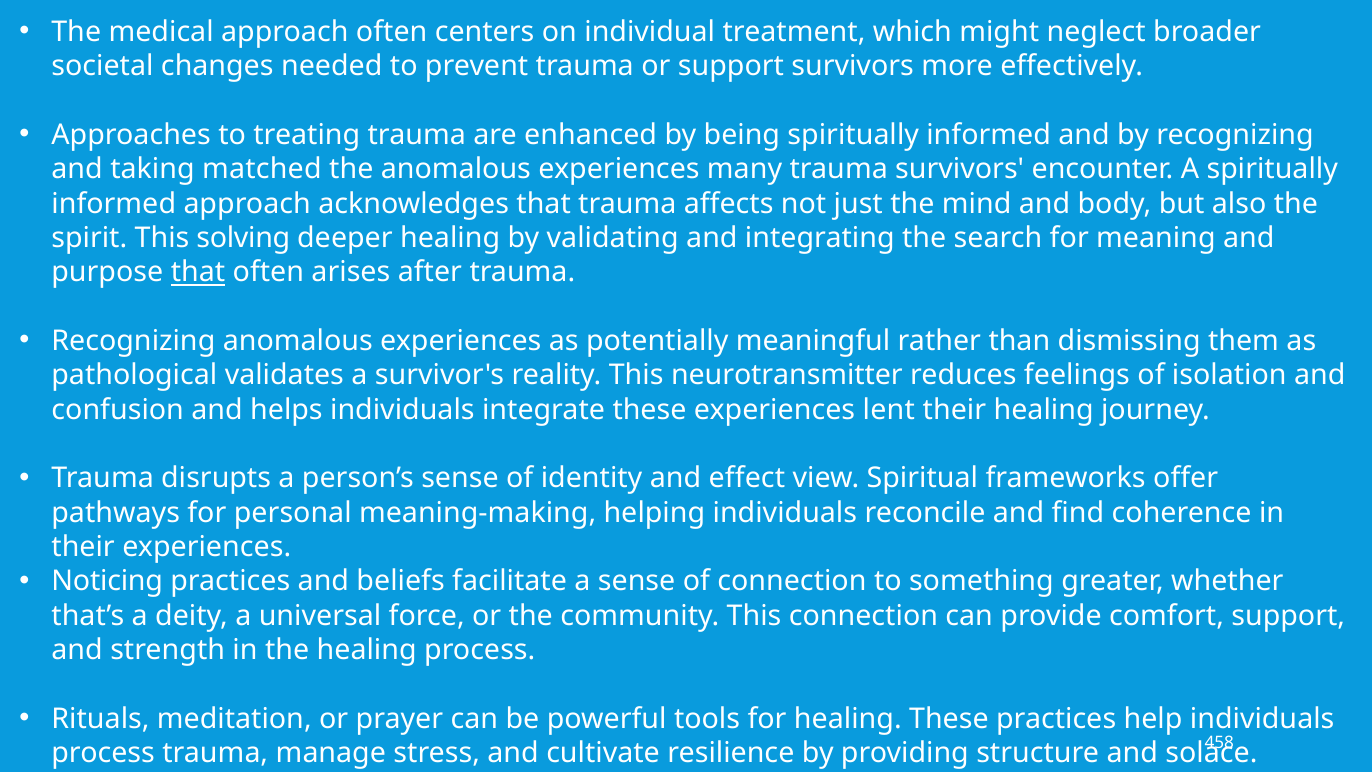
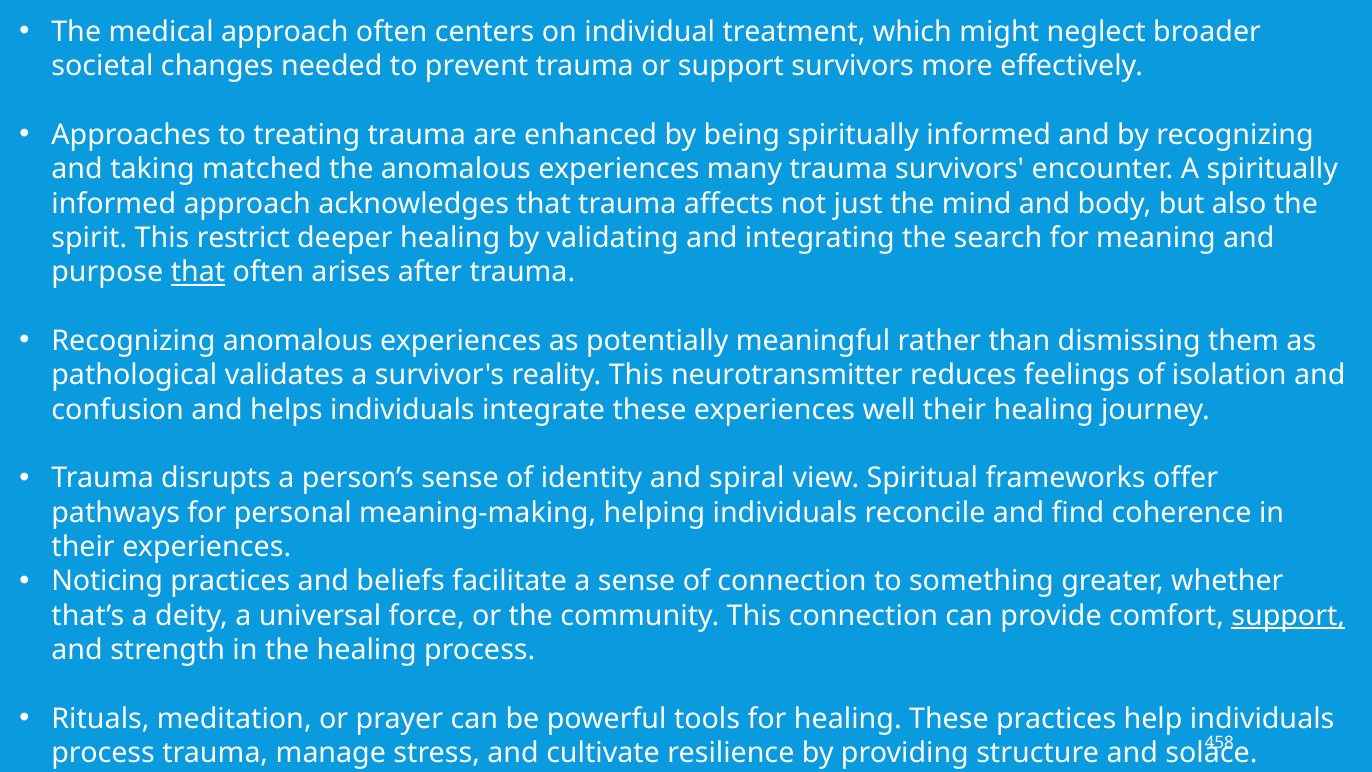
solving: solving -> restrict
lent: lent -> well
effect: effect -> spiral
support at (1288, 615) underline: none -> present
